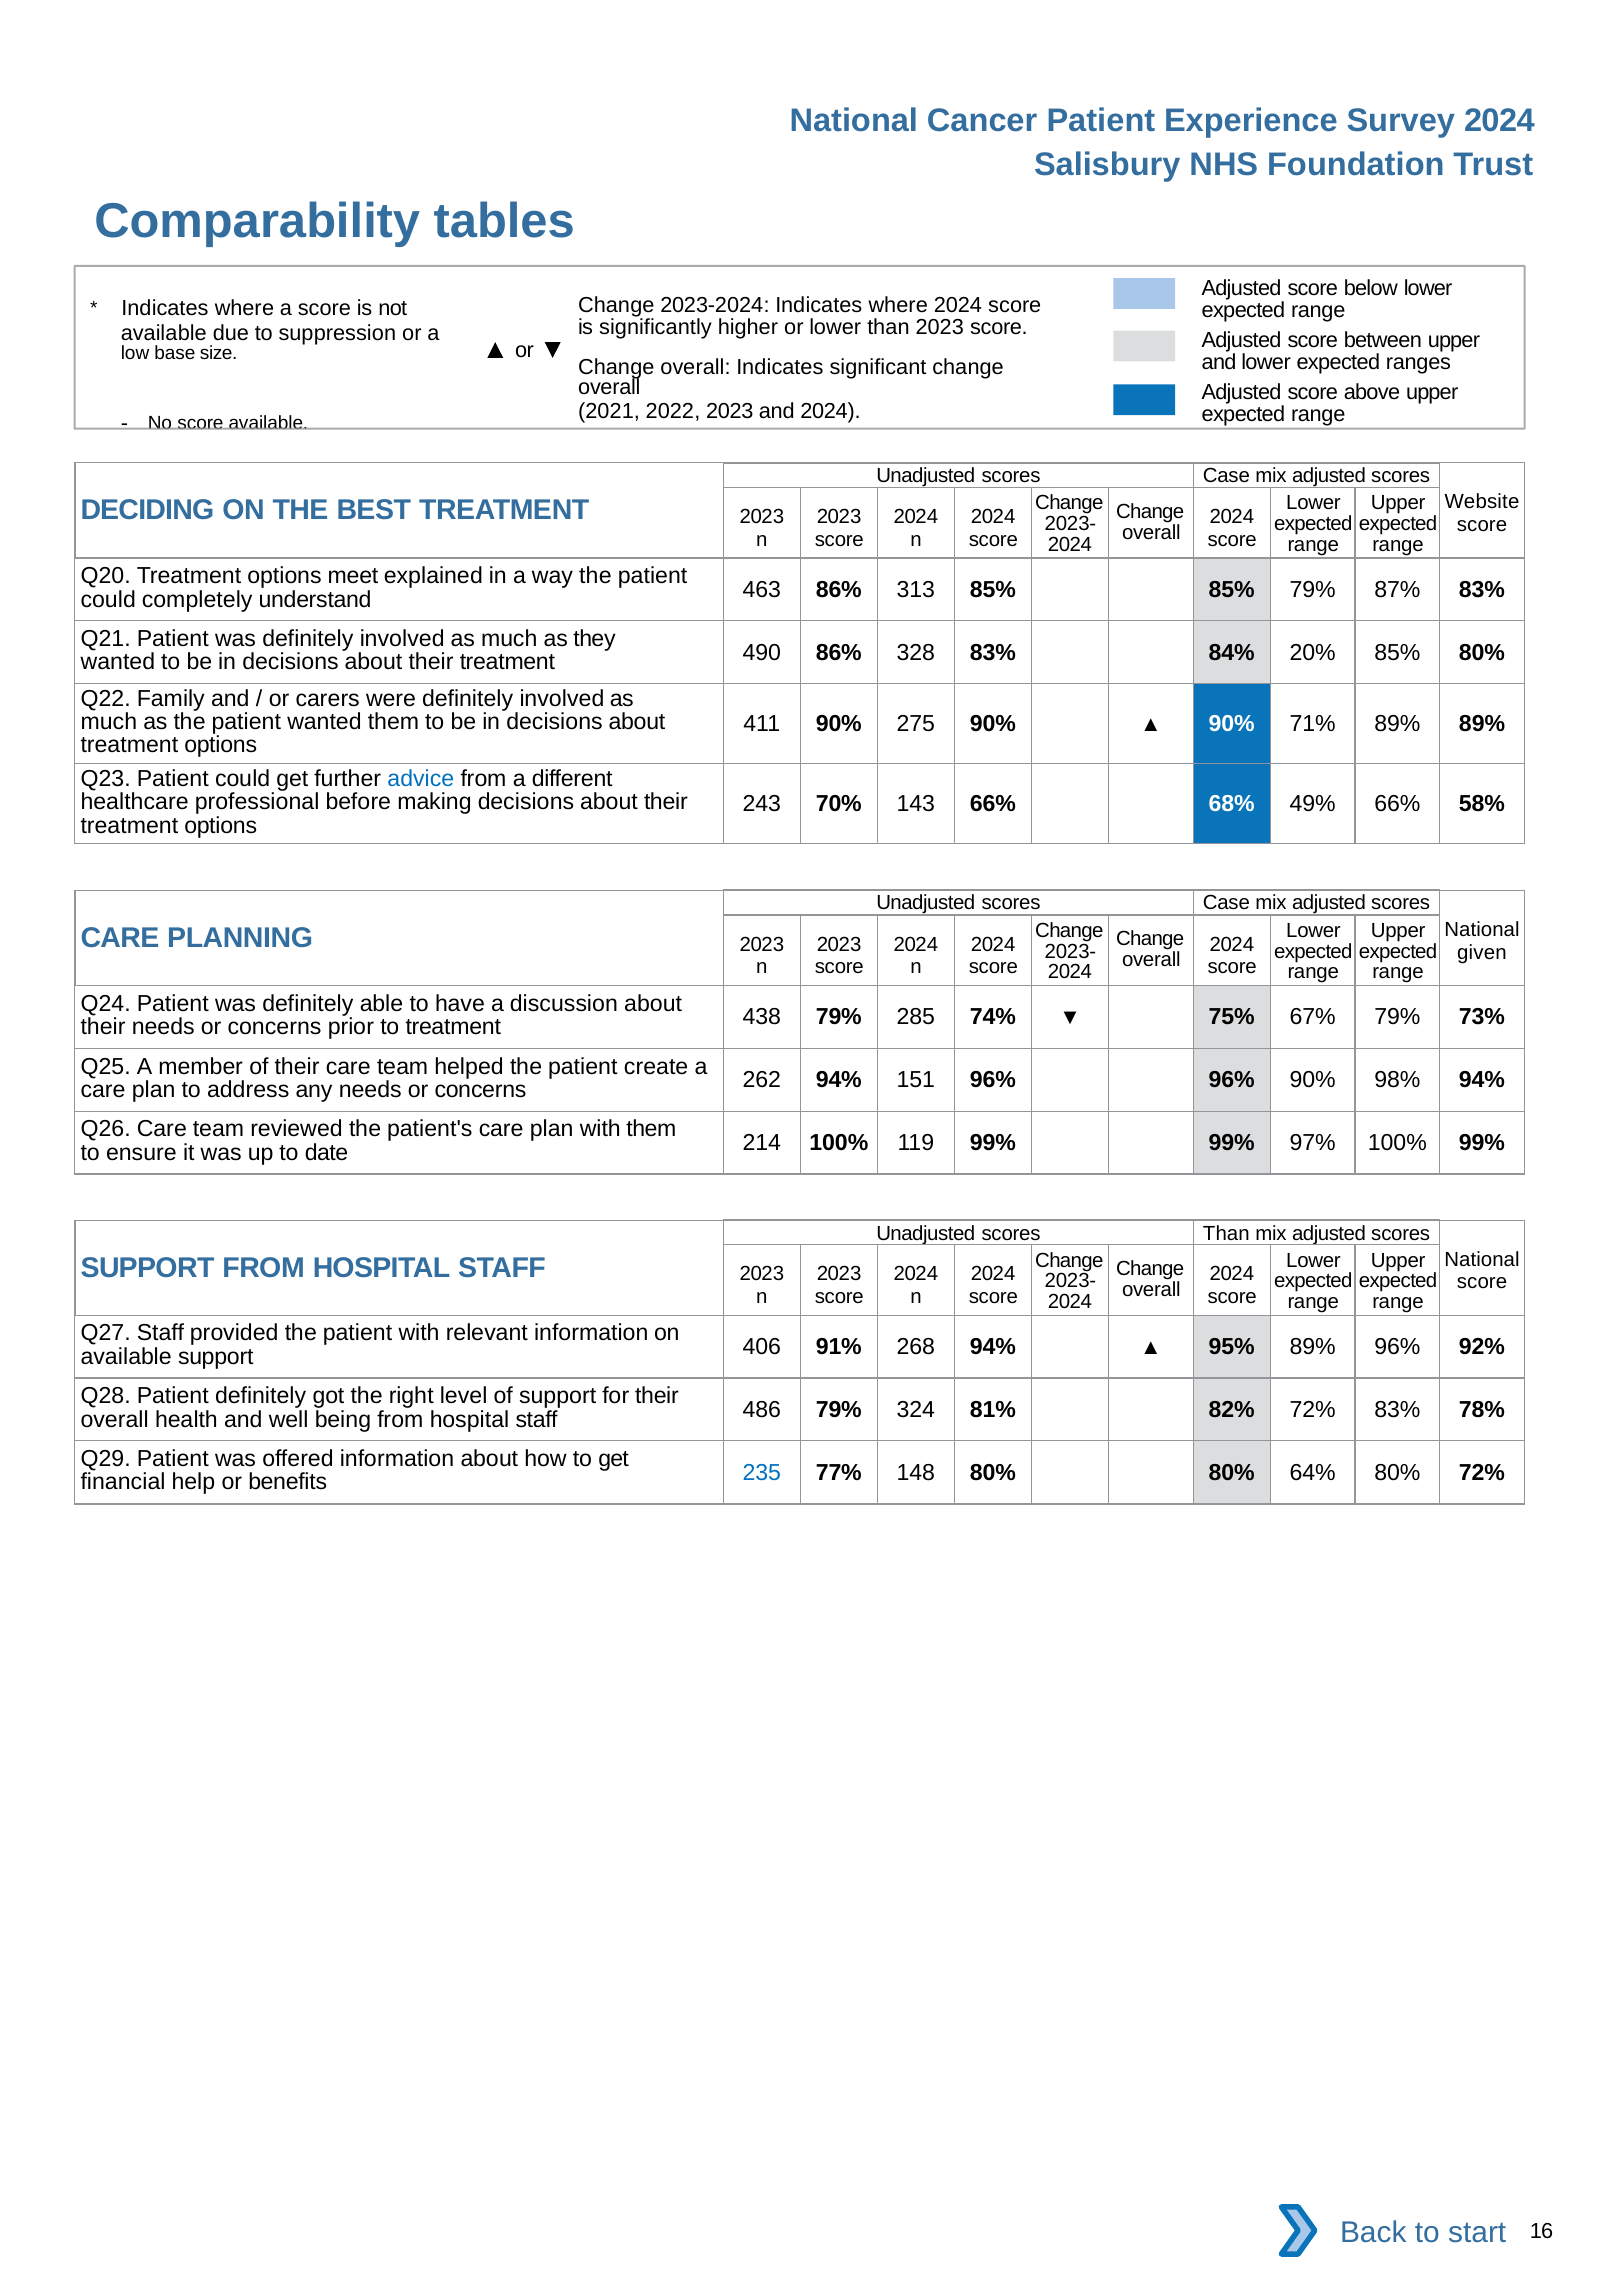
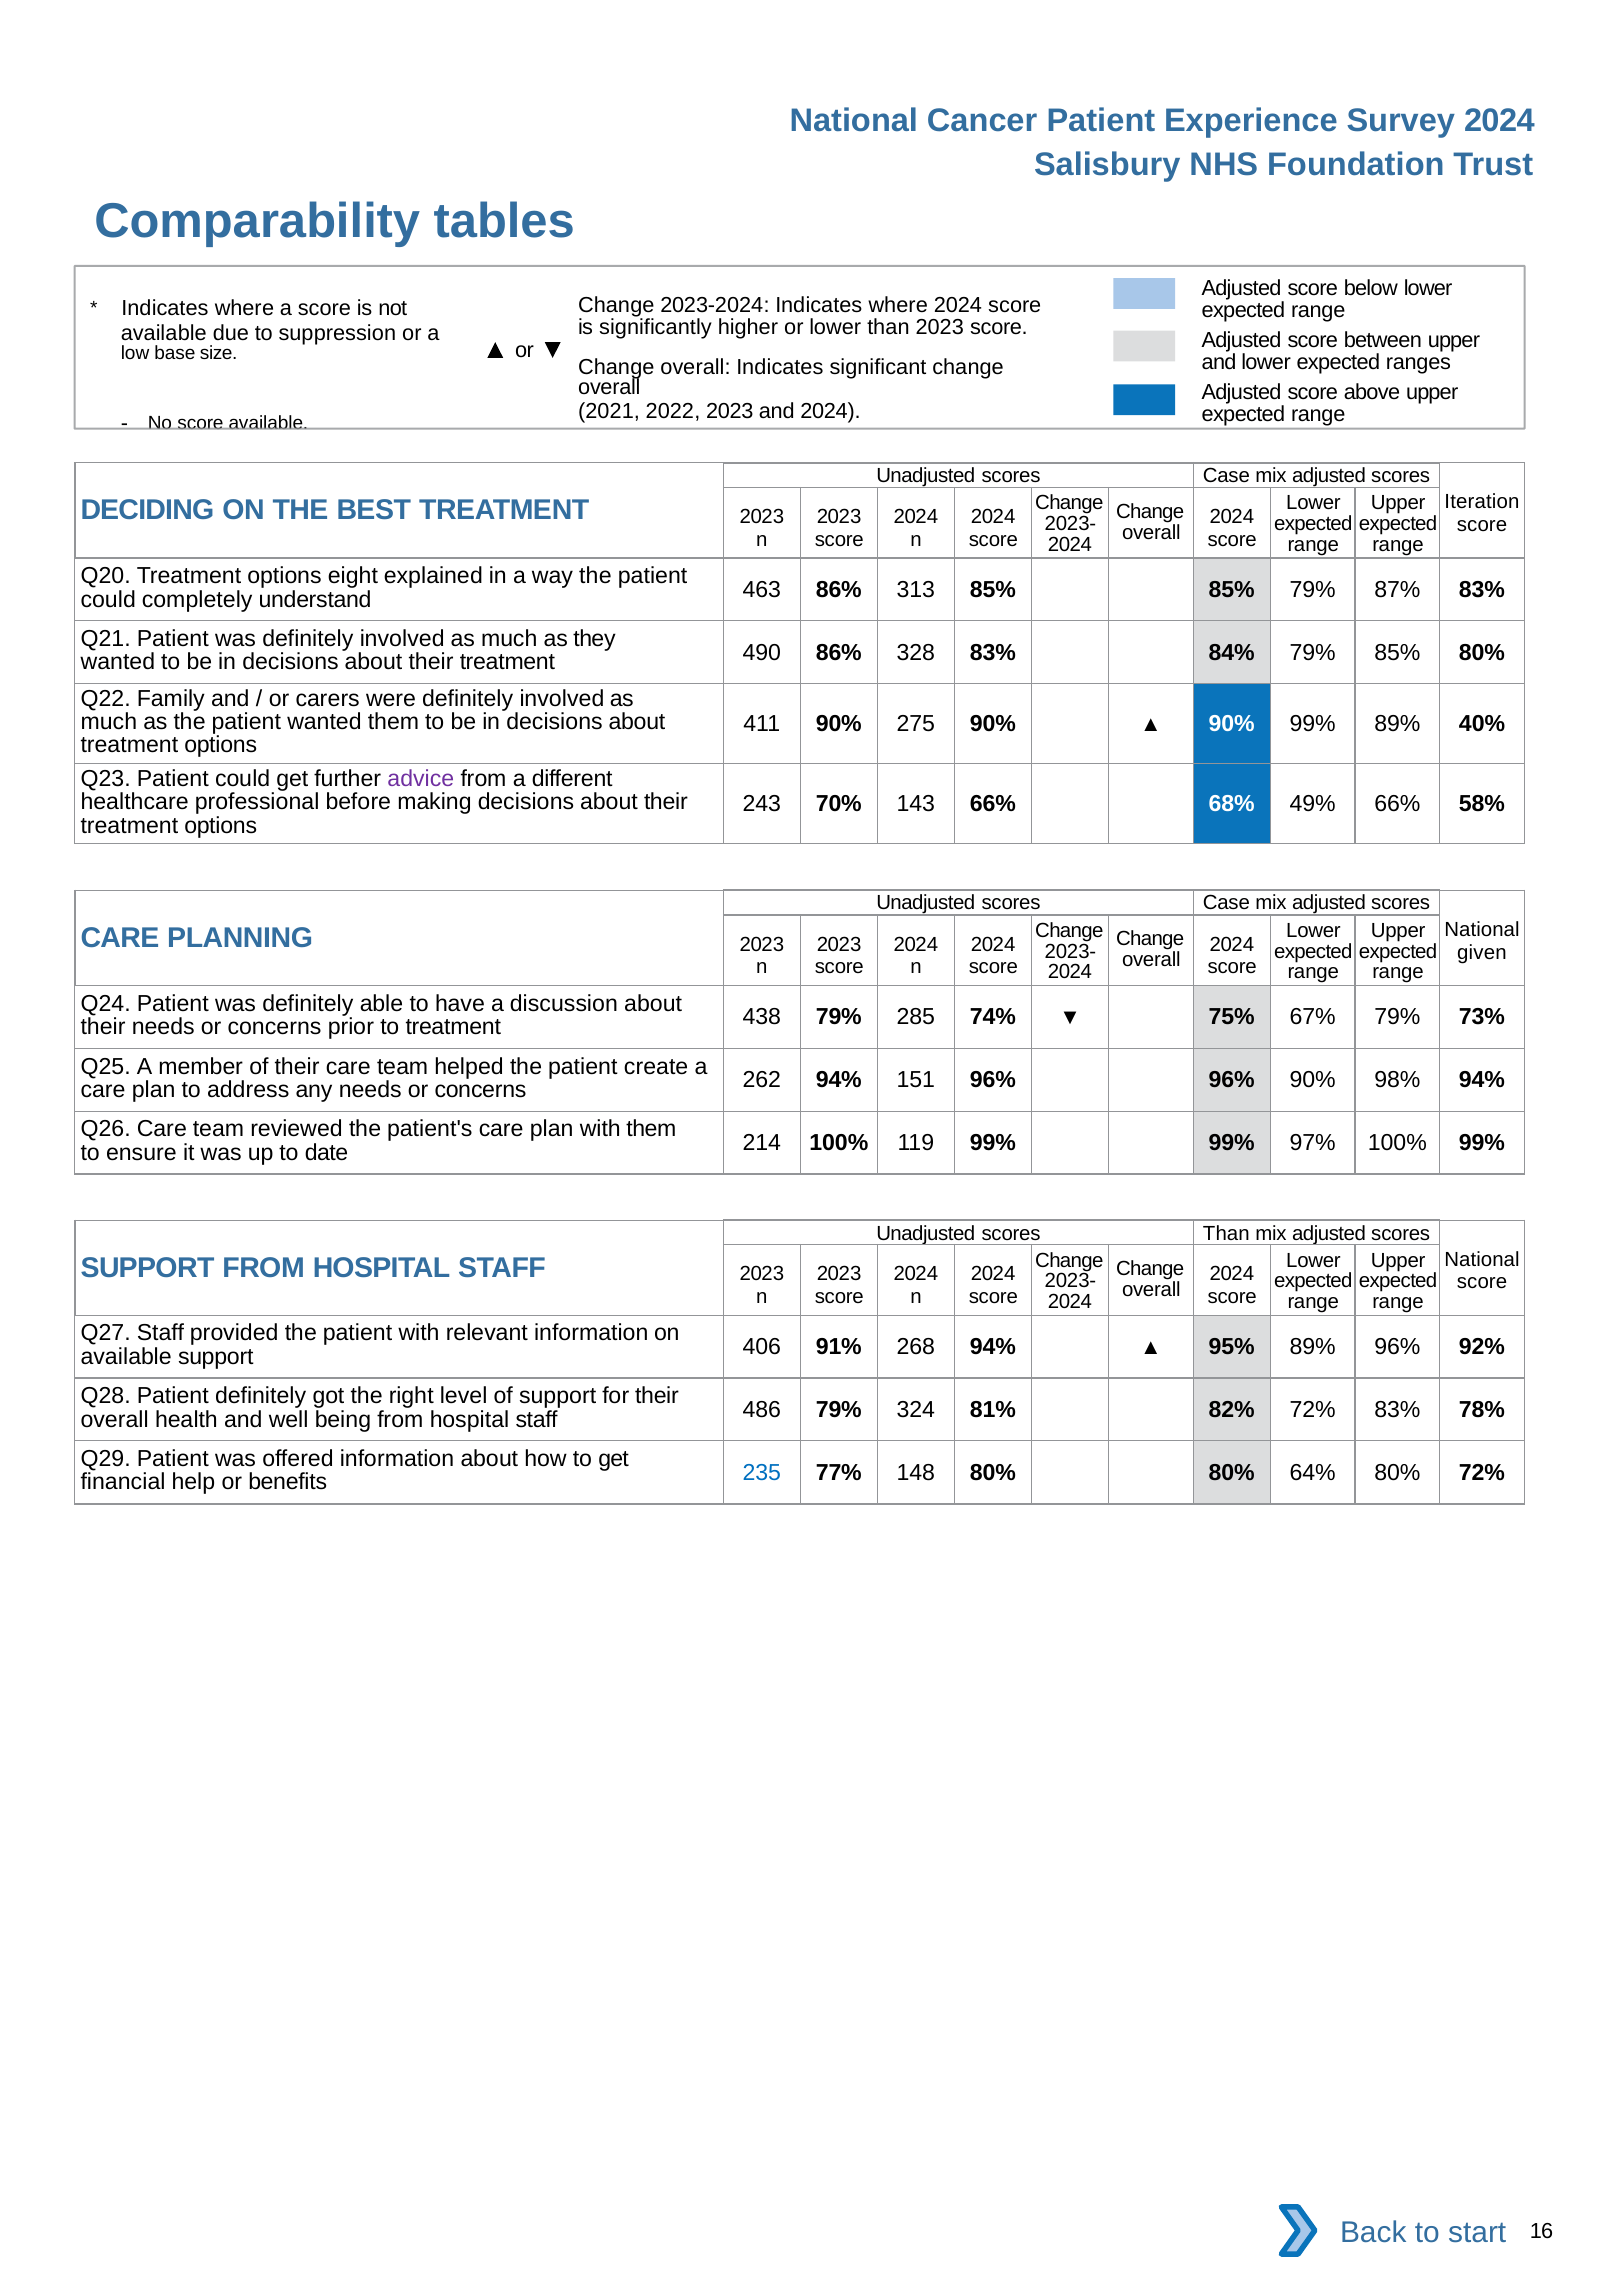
Website: Website -> Iteration
meet: meet -> eight
84% 20%: 20% -> 79%
90% 71%: 71% -> 99%
89% 89%: 89% -> 40%
advice colour: blue -> purple
